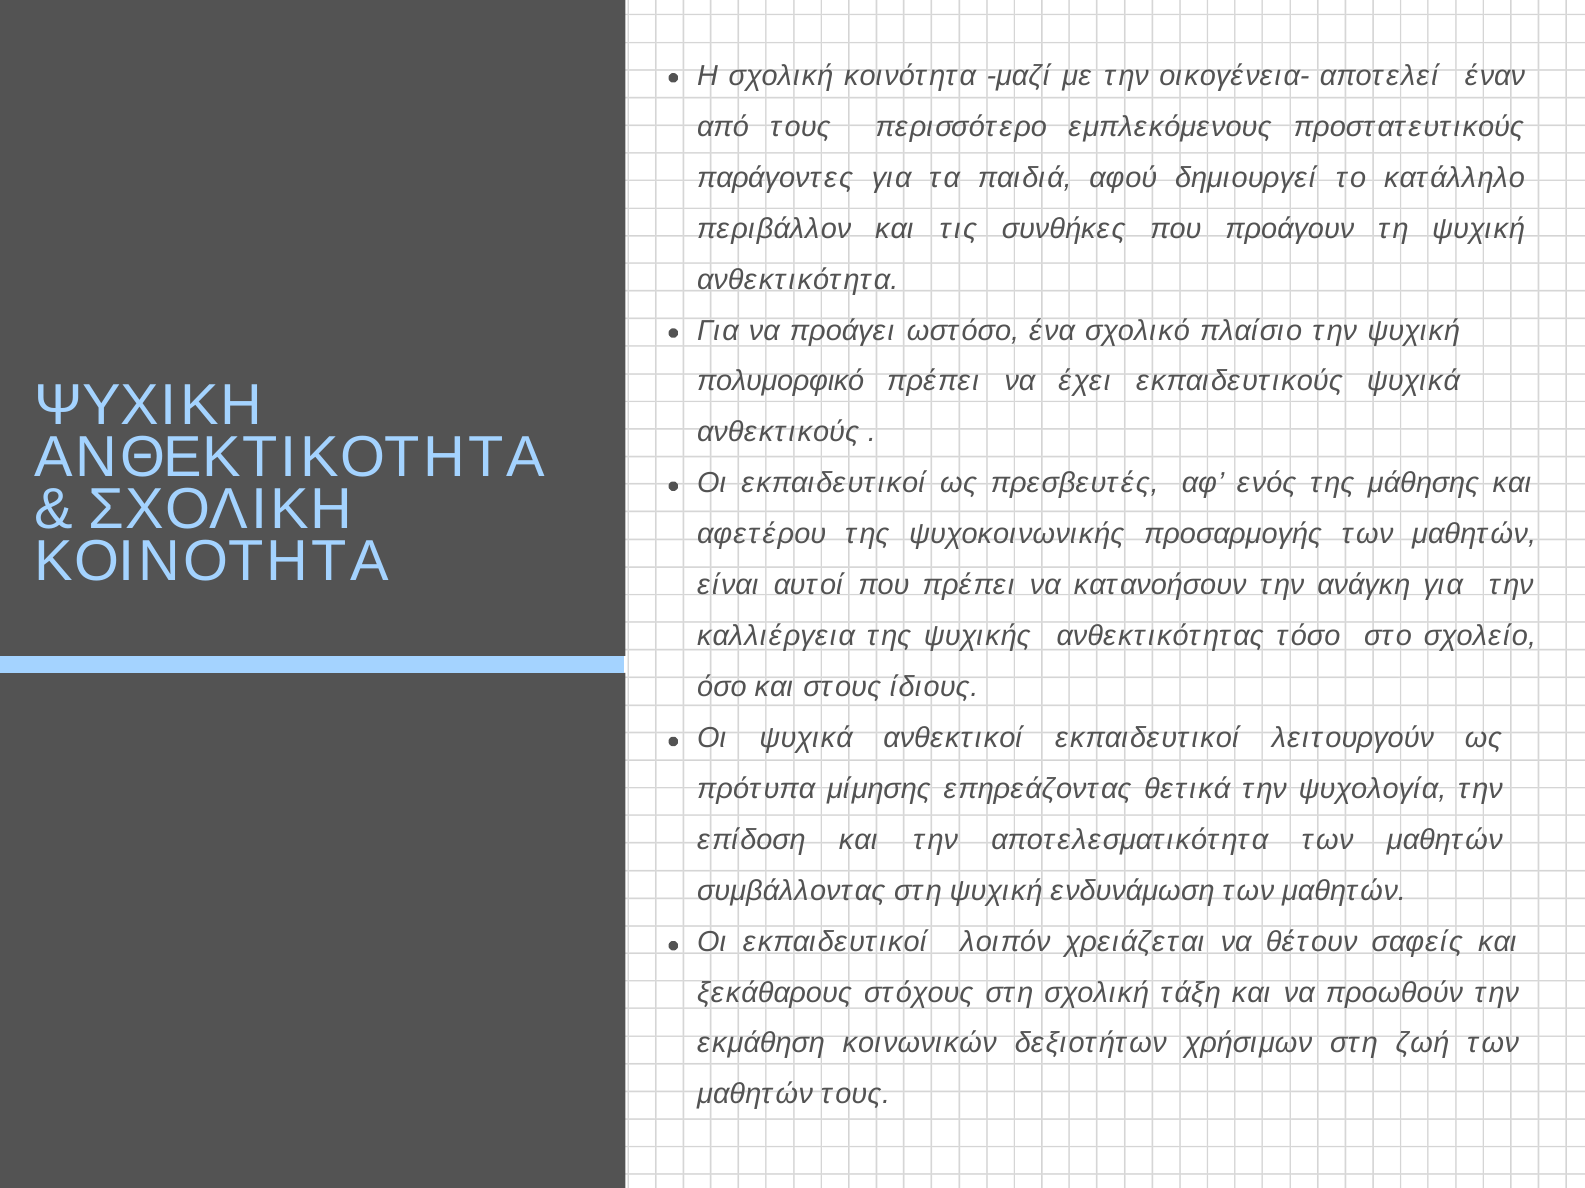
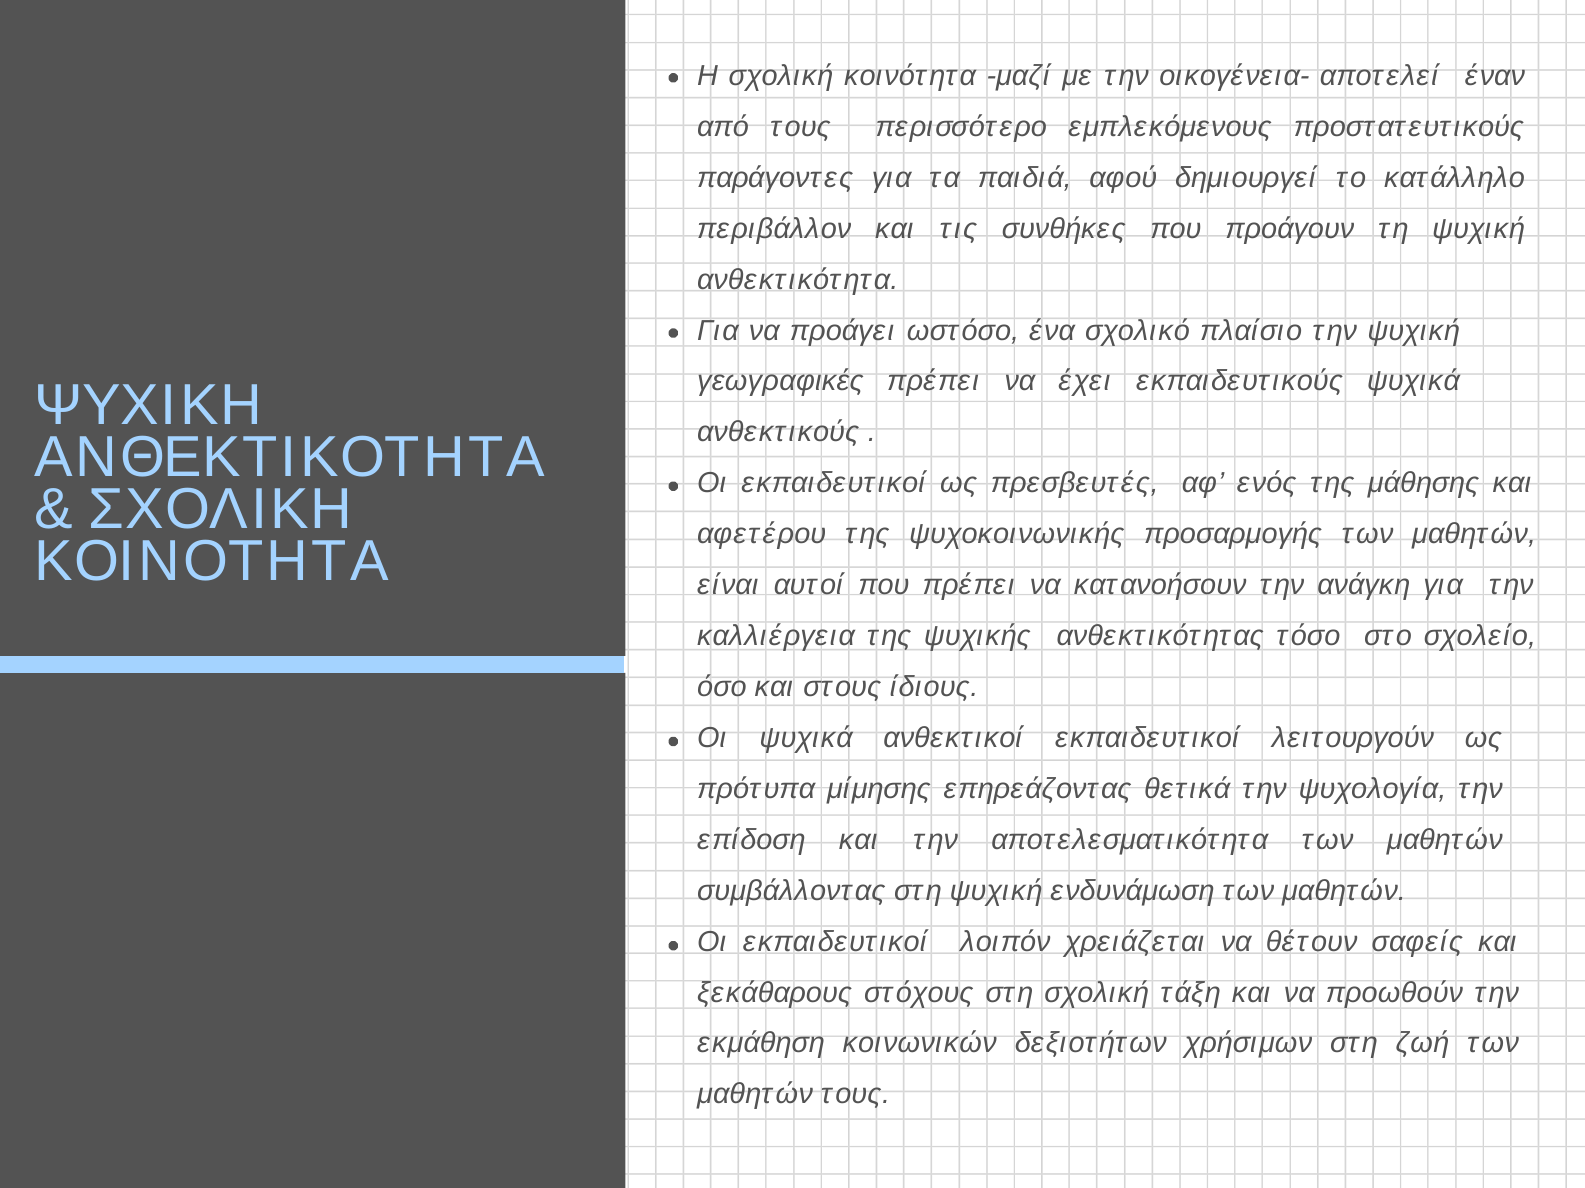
πολυμορφικό: πολυμορφικό -> γεωγραφικές
